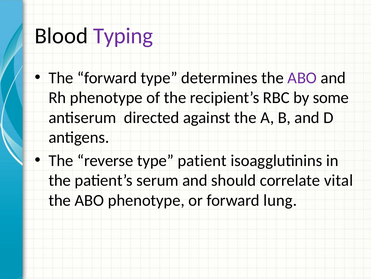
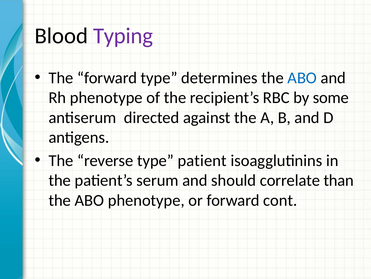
ABO at (302, 78) colour: purple -> blue
vital: vital -> than
lung: lung -> cont
